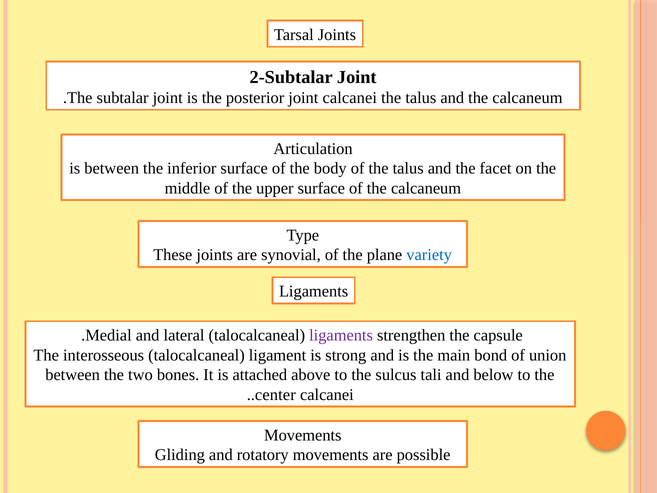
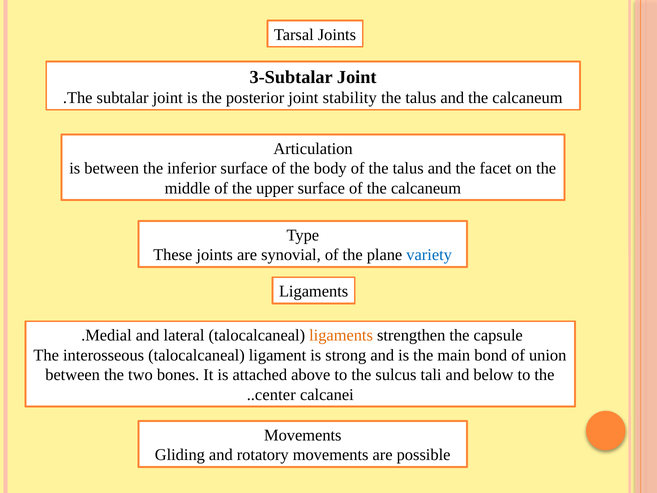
2-Subtalar: 2-Subtalar -> 3-Subtalar
joint calcanei: calcanei -> stability
ligaments at (341, 335) colour: purple -> orange
